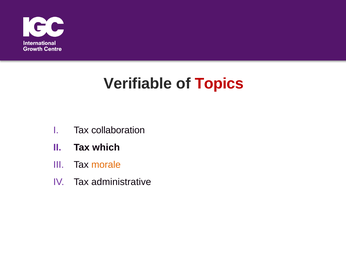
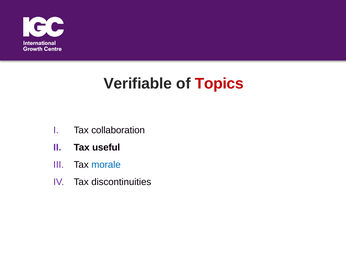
which: which -> useful
morale colour: orange -> blue
administrative: administrative -> discontinuities
